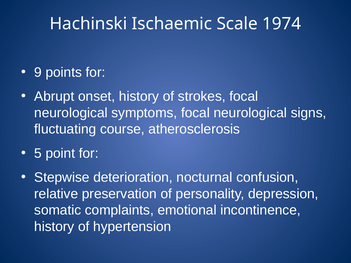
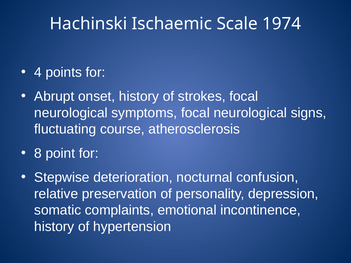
9: 9 -> 4
5: 5 -> 8
